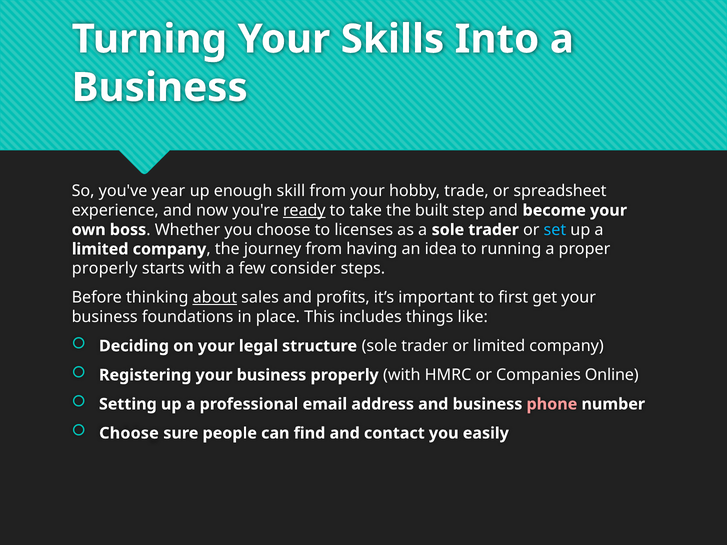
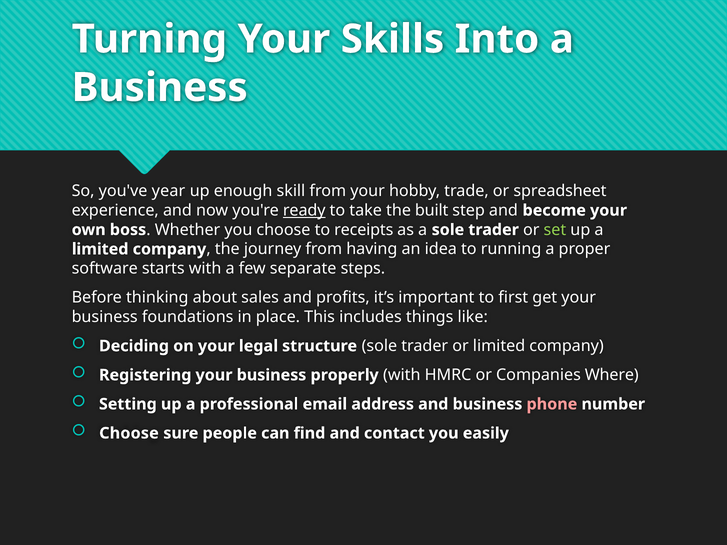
licenses: licenses -> receipts
set colour: light blue -> light green
properly at (105, 269): properly -> software
consider: consider -> separate
about underline: present -> none
Online: Online -> Where
